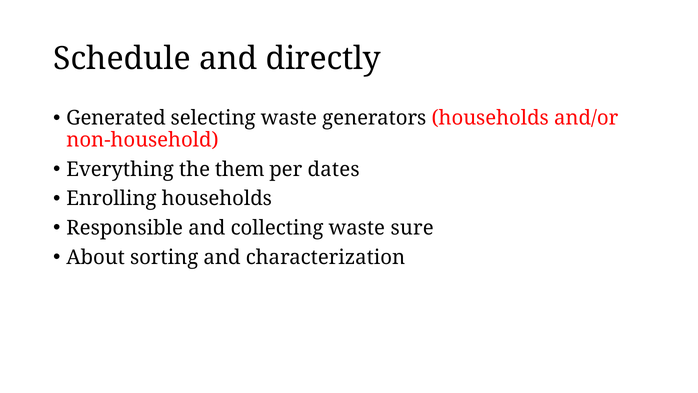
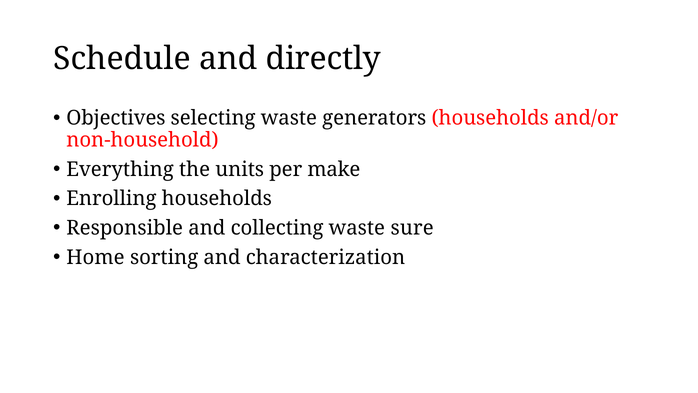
Generated: Generated -> Objectives
them: them -> units
dates: dates -> make
About: About -> Home
